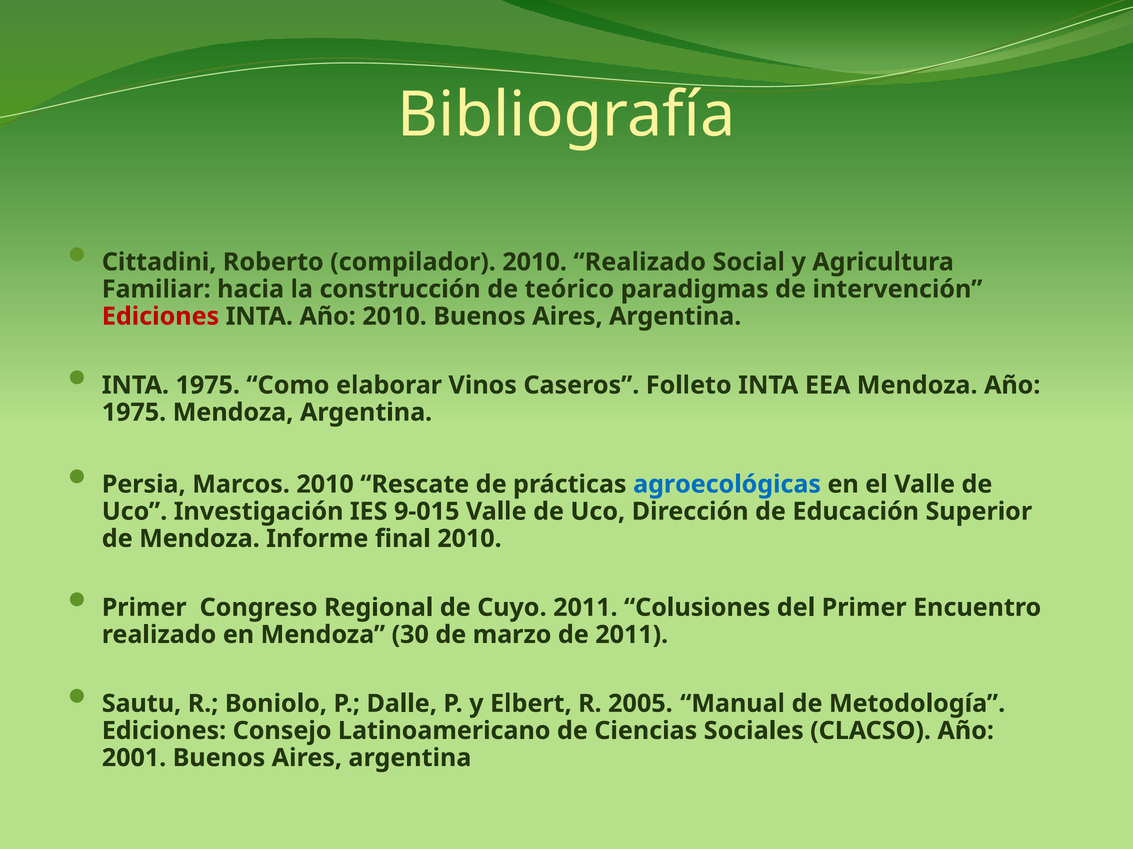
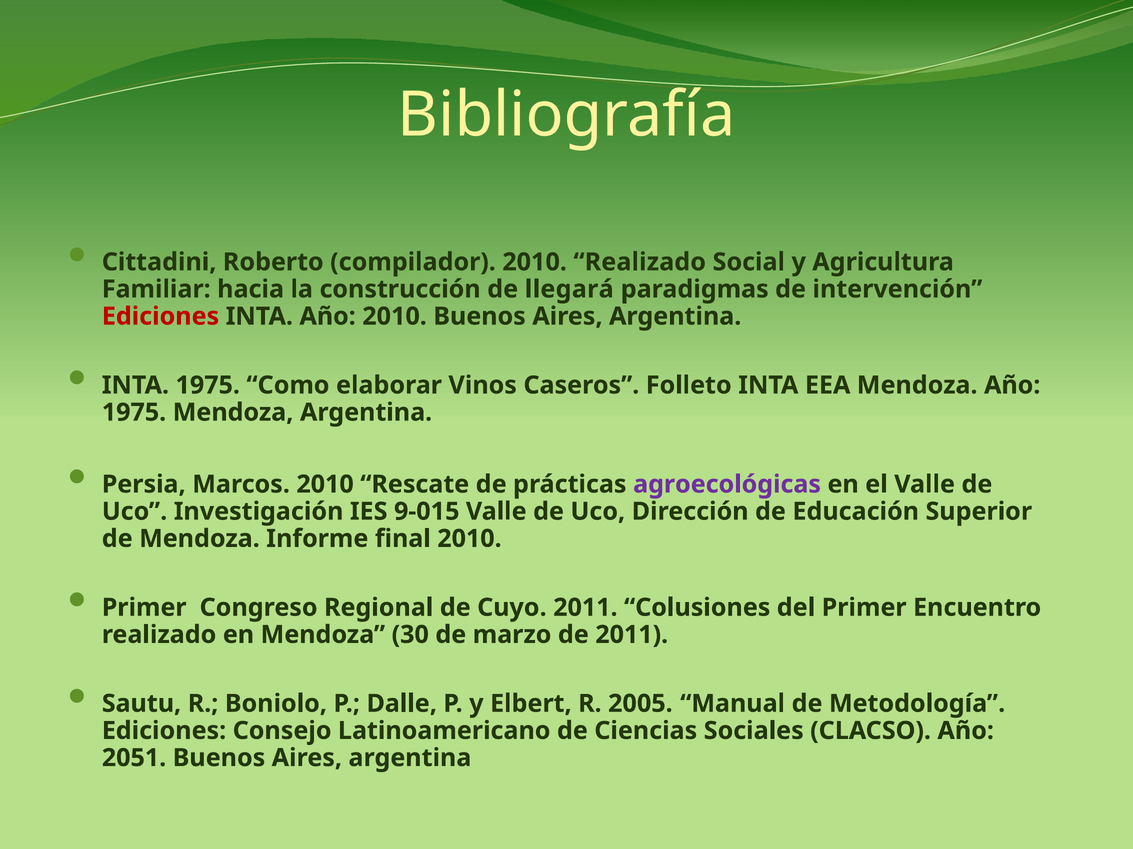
teórico: teórico -> llegará
agroecológicas colour: blue -> purple
2001: 2001 -> 2051
